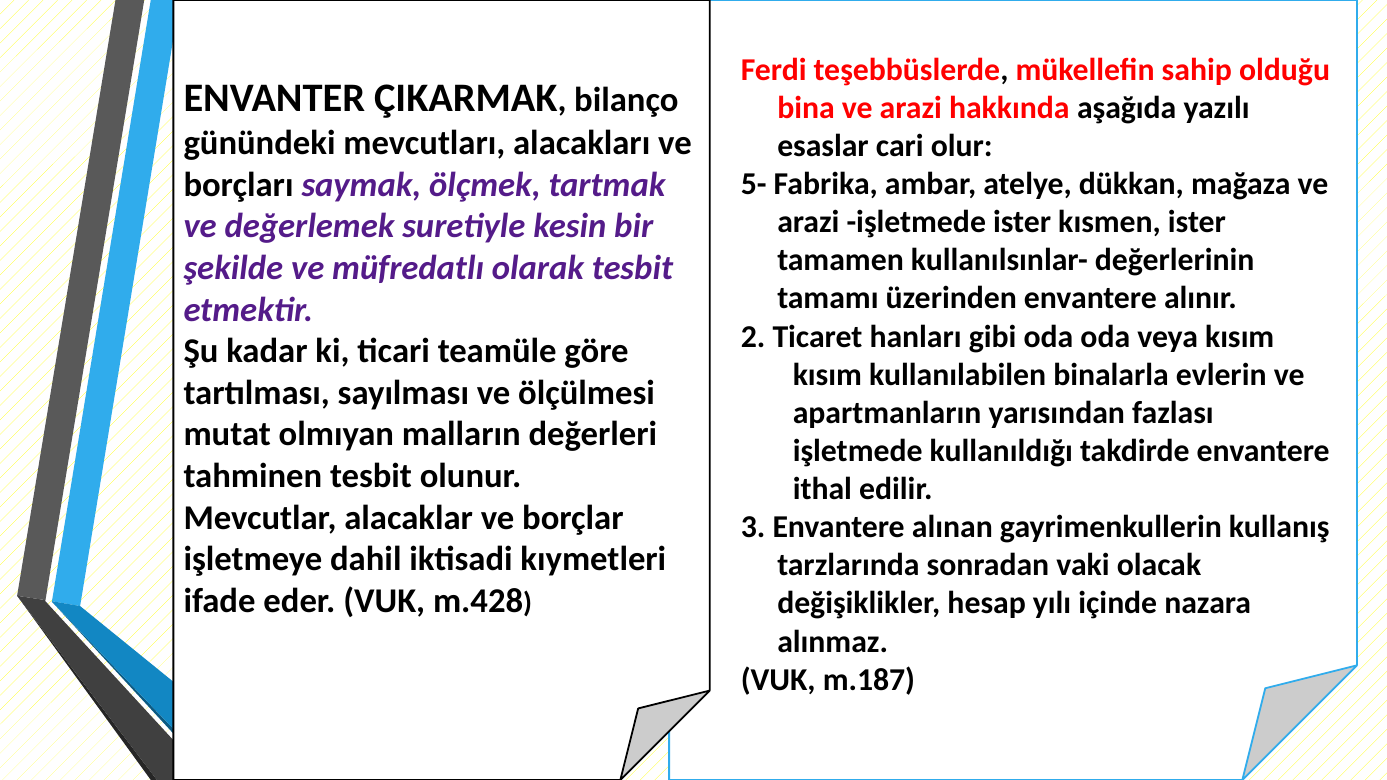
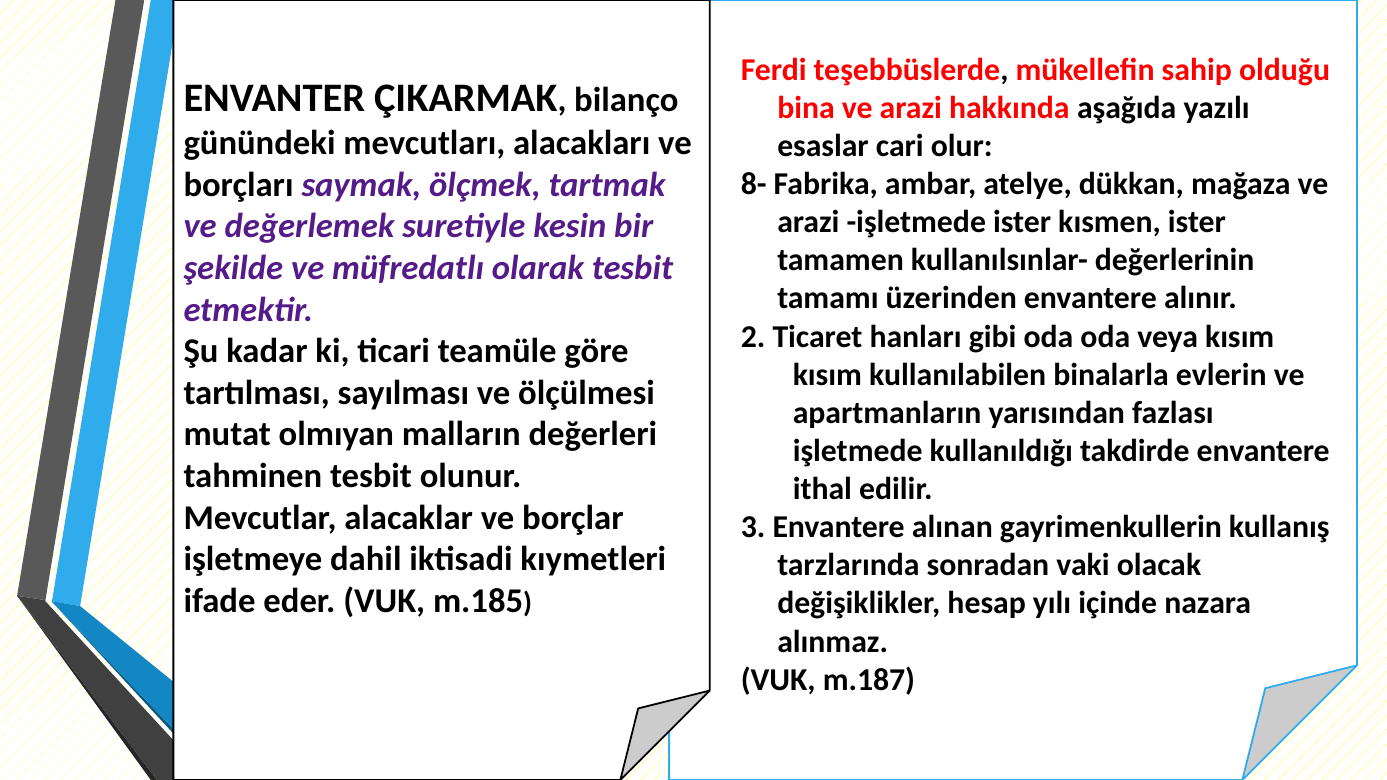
5-: 5- -> 8-
m.428: m.428 -> m.185
